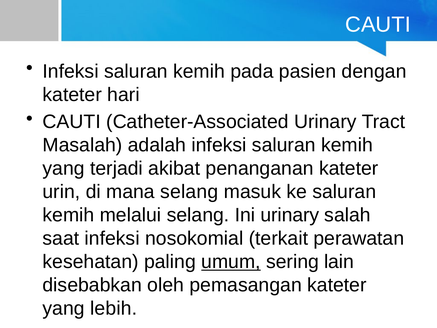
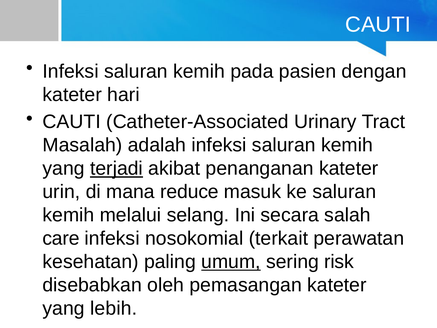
terjadi underline: none -> present
mana selang: selang -> reduce
Ini urinary: urinary -> secara
saat: saat -> care
lain: lain -> risk
